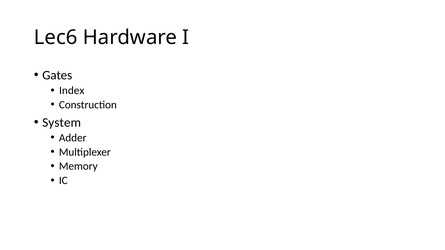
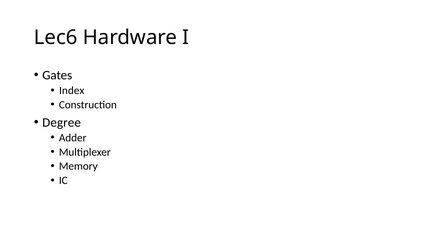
System: System -> Degree
